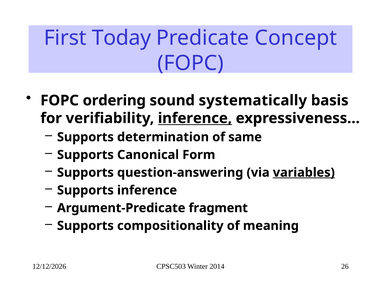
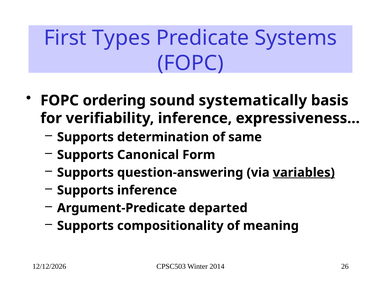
Today: Today -> Types
Concept: Concept -> Systems
inference at (195, 119) underline: present -> none
fragment: fragment -> departed
